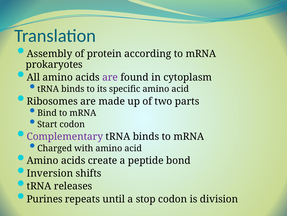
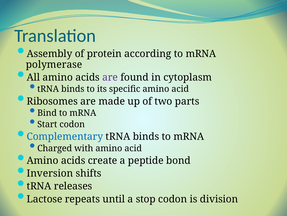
prokaryotes: prokaryotes -> polymerase
Complementary colour: purple -> blue
Purines: Purines -> Lactose
